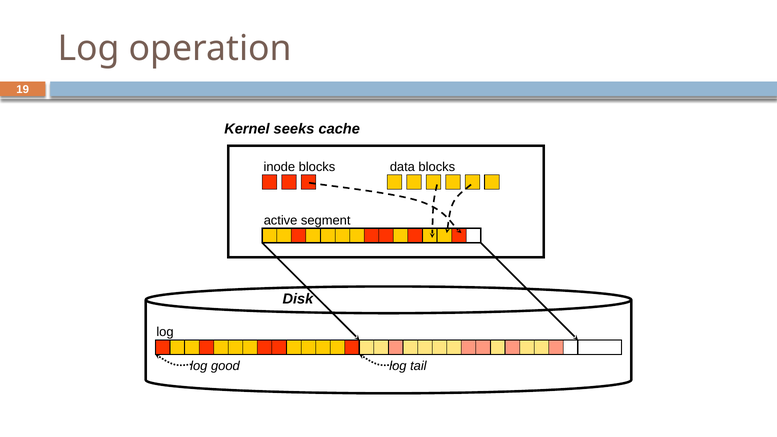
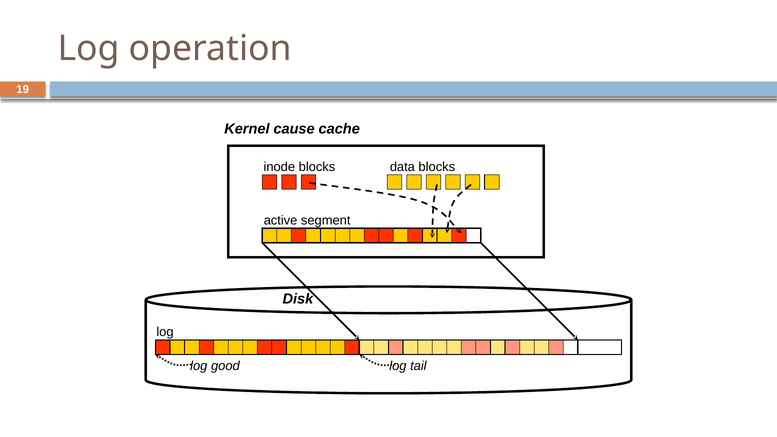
seeks: seeks -> cause
